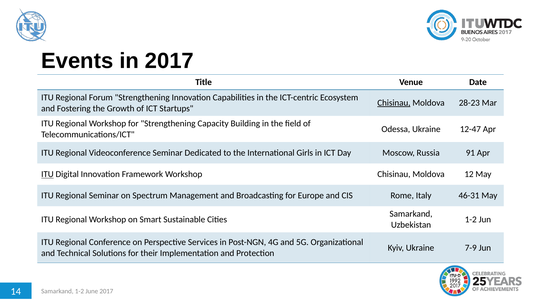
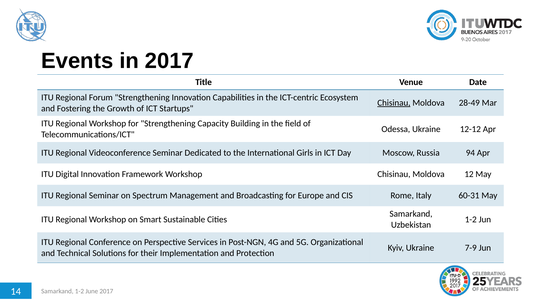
28-23: 28-23 -> 28-49
12-47: 12-47 -> 12-12
91: 91 -> 94
ITU at (47, 174) underline: present -> none
46-31: 46-31 -> 60-31
